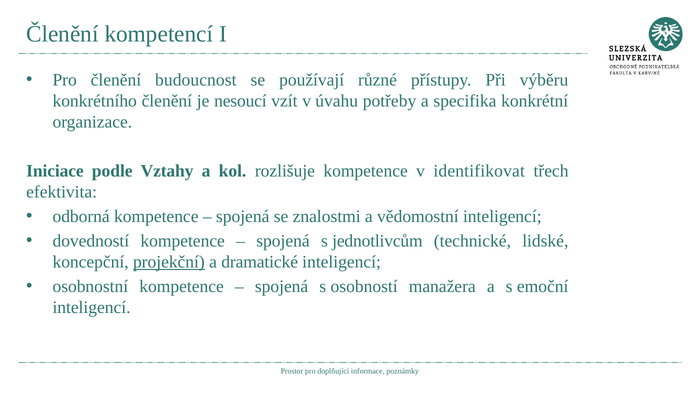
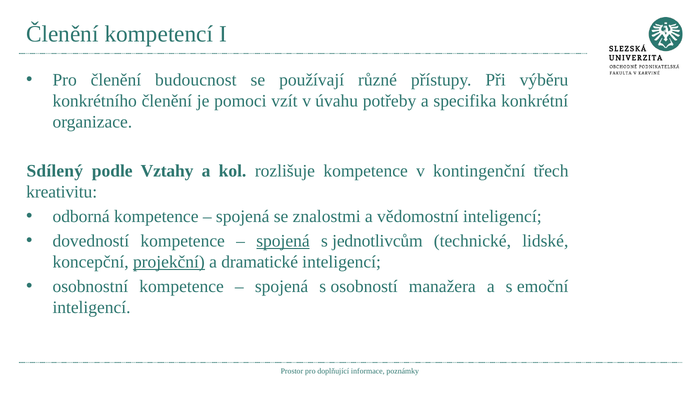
nesoucí: nesoucí -> pomoci
Iniciace: Iniciace -> Sdílený
identifikovat: identifikovat -> kontingenční
efektivita: efektivita -> kreativitu
spojená at (283, 241) underline: none -> present
